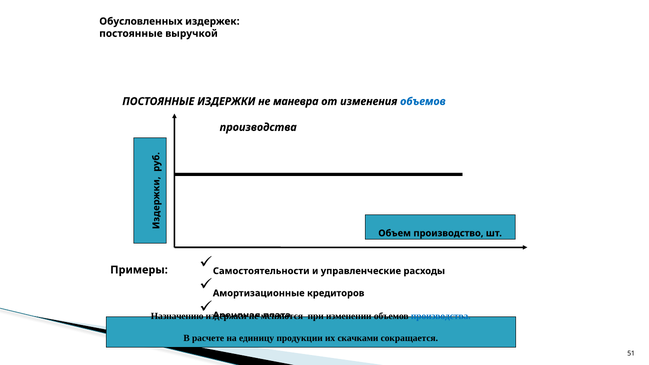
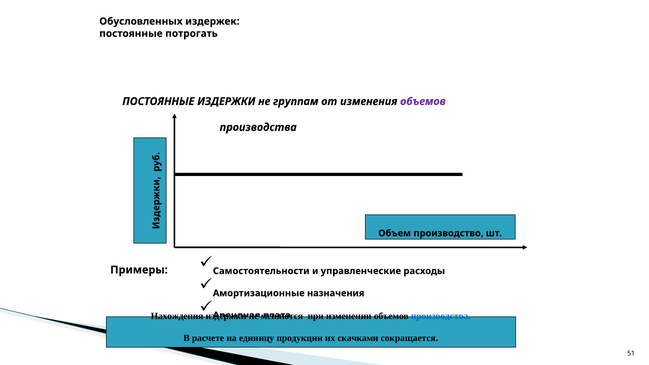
выручкой: выручкой -> потрогать
маневра: маневра -> группам
объемов at (423, 101) colour: blue -> purple
кредиторов: кредиторов -> назначения
Назначению: Назначению -> Нахождения
